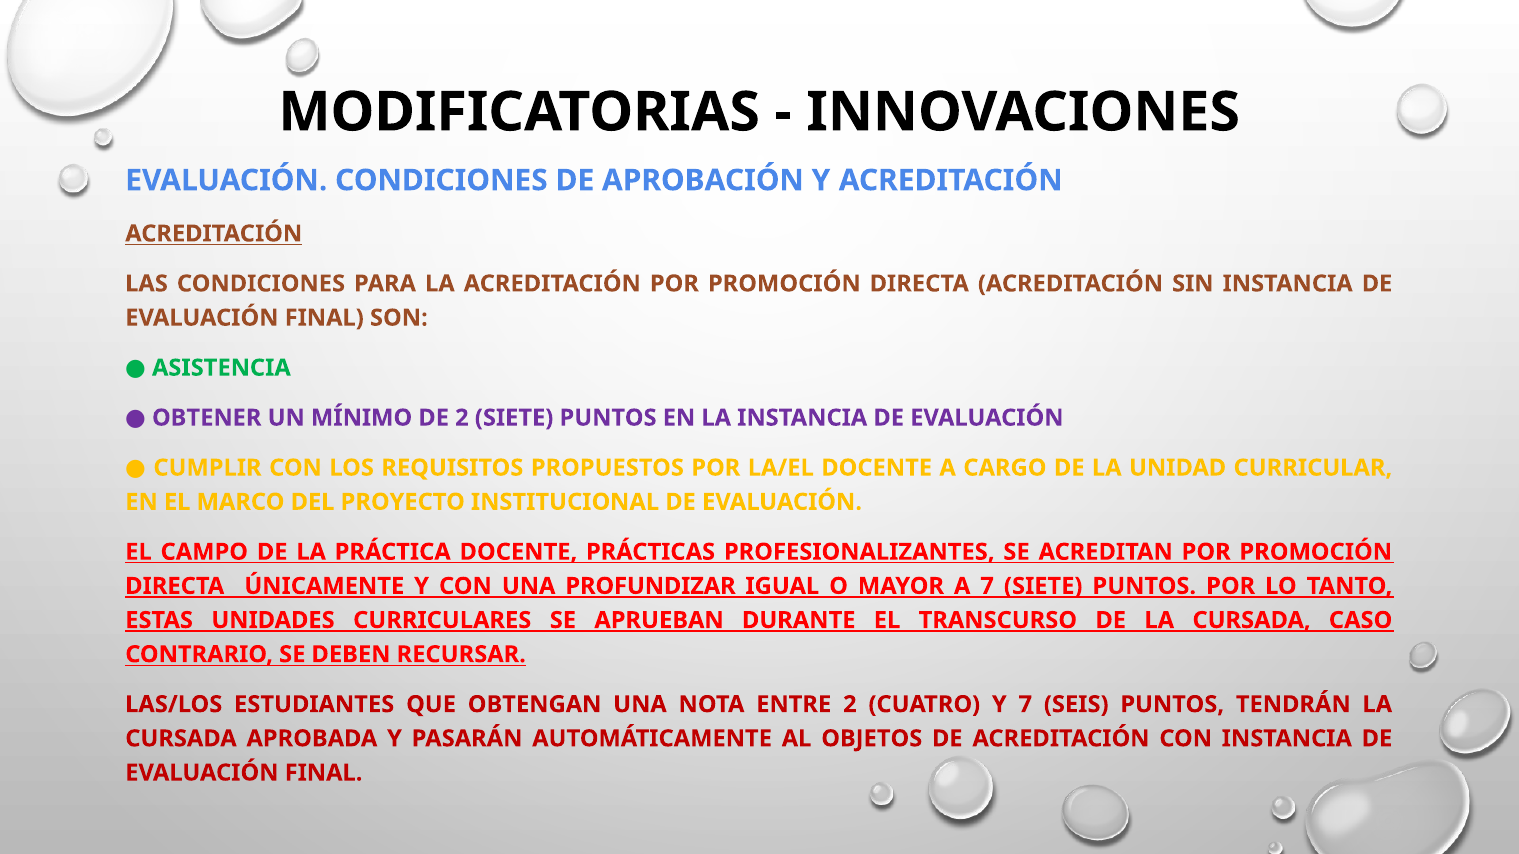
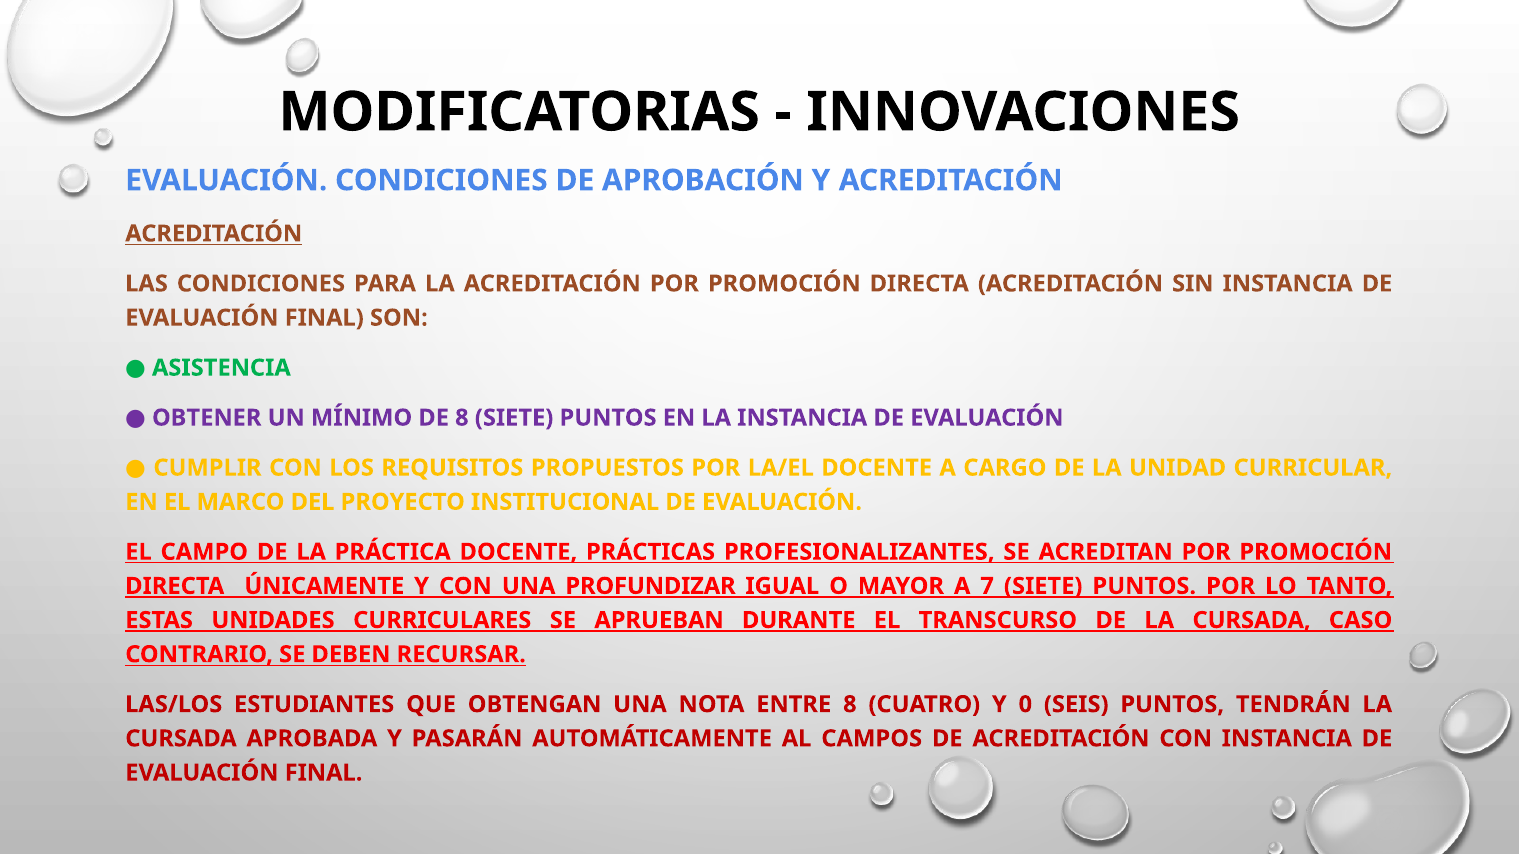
DE 2: 2 -> 8
ENTRE 2: 2 -> 8
Y 7: 7 -> 0
OBJETOS: OBJETOS -> CAMPOS
